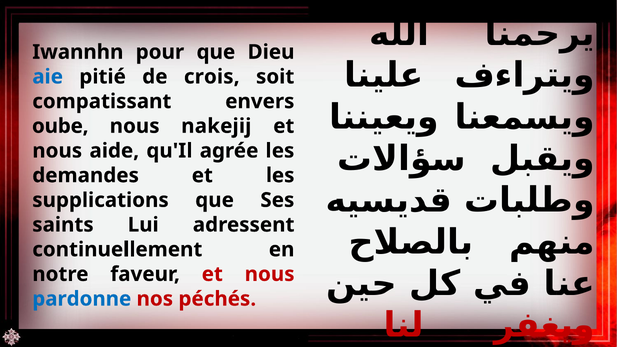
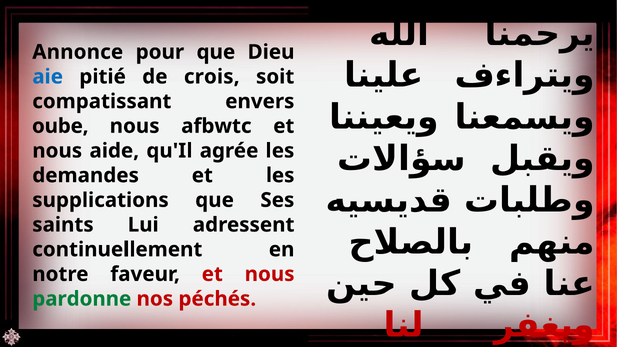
Iwannhn: Iwannhn -> Annonce
nakejij: nakejij -> afbwtc
pardonne colour: blue -> green
